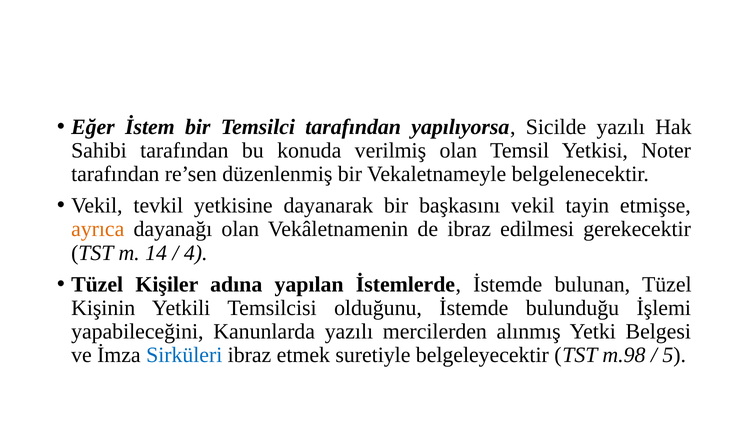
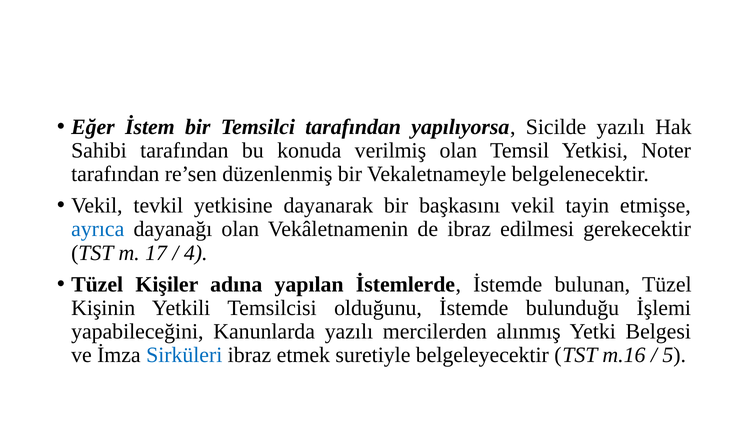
ayrıca colour: orange -> blue
14: 14 -> 17
m.98: m.98 -> m.16
